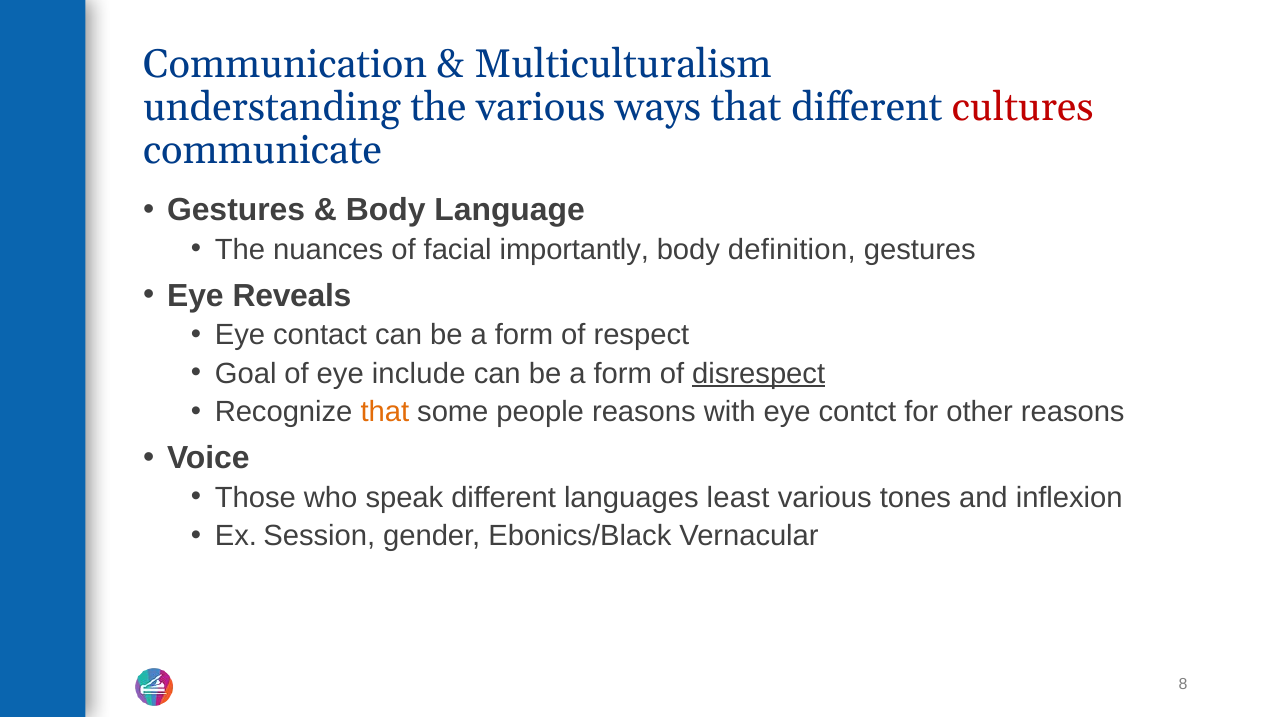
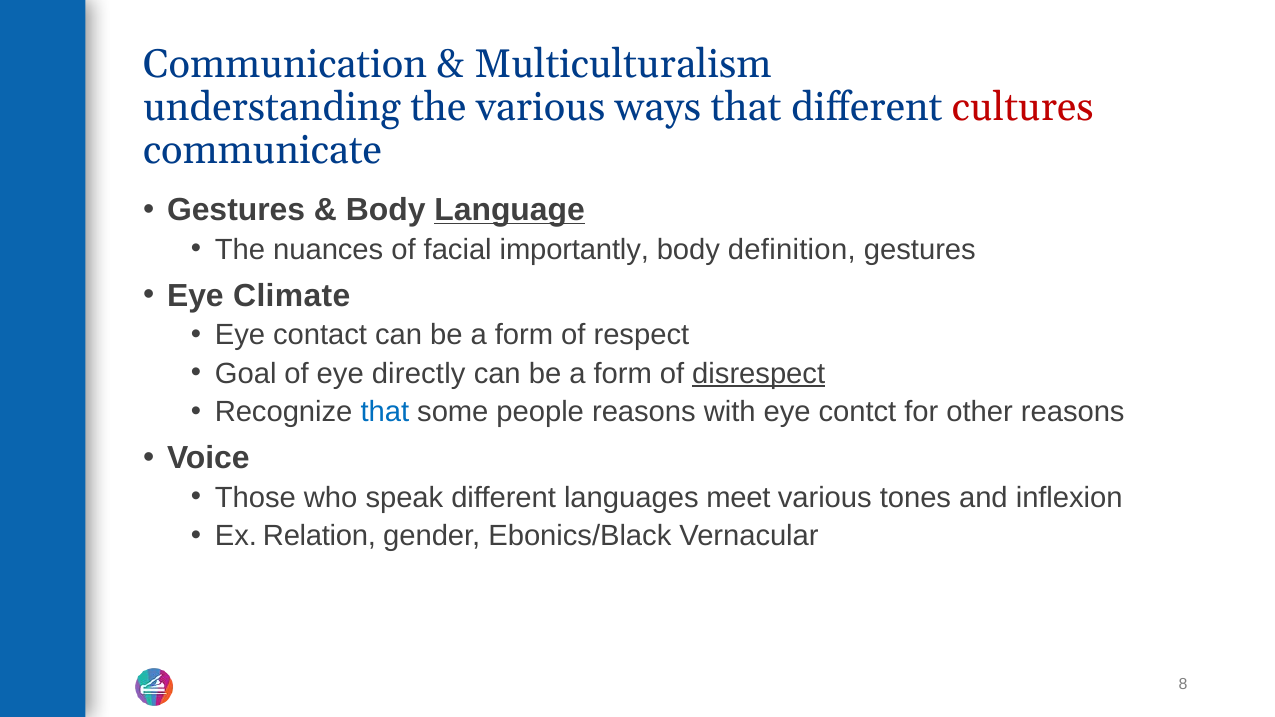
Language underline: none -> present
Reveals: Reveals -> Climate
include: include -> directly
that at (385, 412) colour: orange -> blue
least: least -> meet
Session: Session -> Relation
